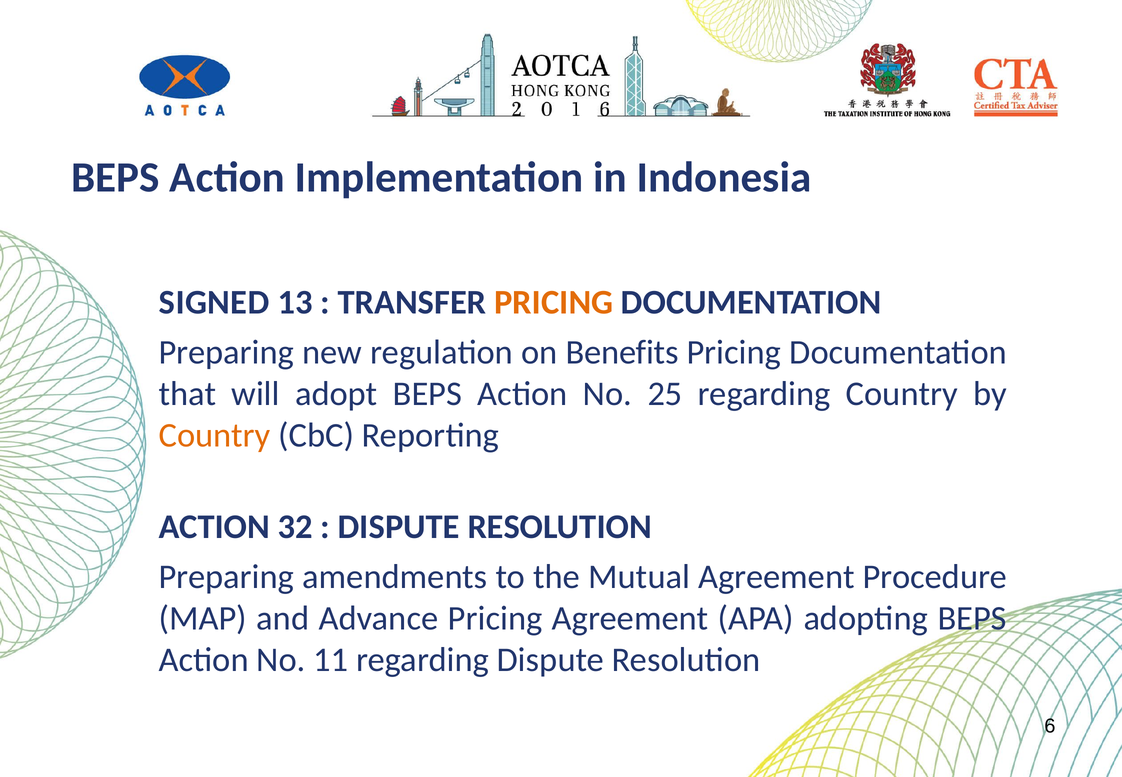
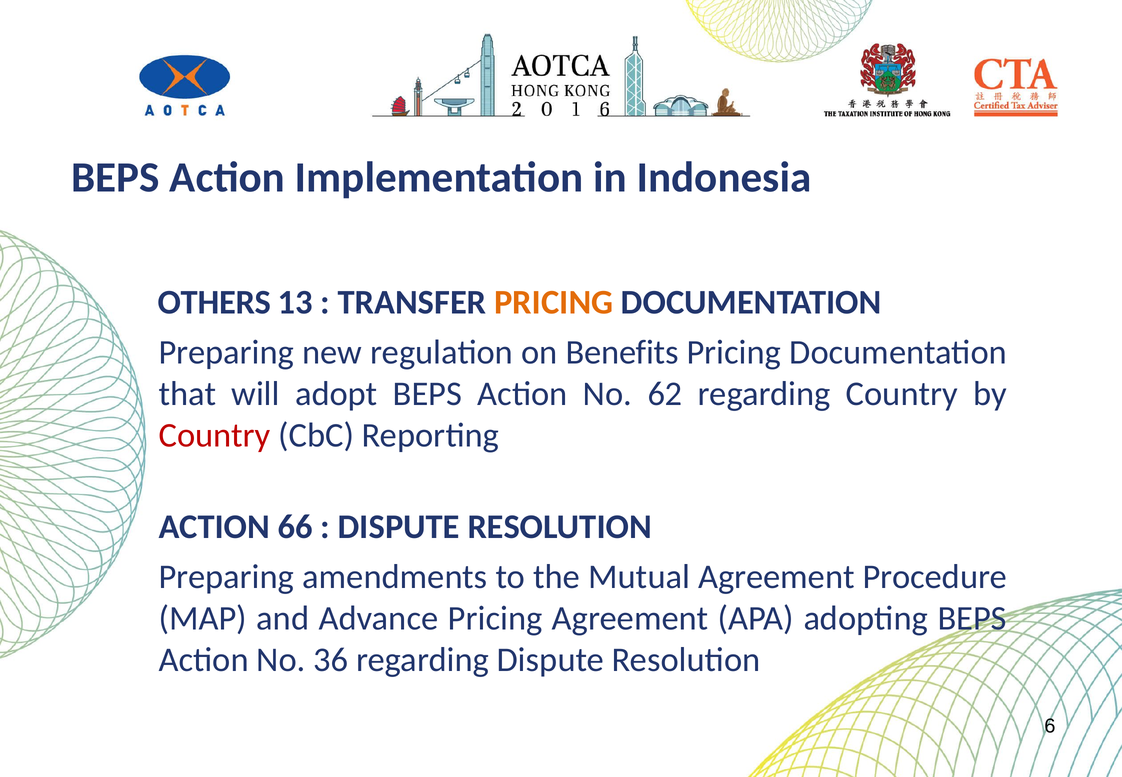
SIGNED: SIGNED -> OTHERS
25: 25 -> 62
Country at (215, 435) colour: orange -> red
32: 32 -> 66
11: 11 -> 36
